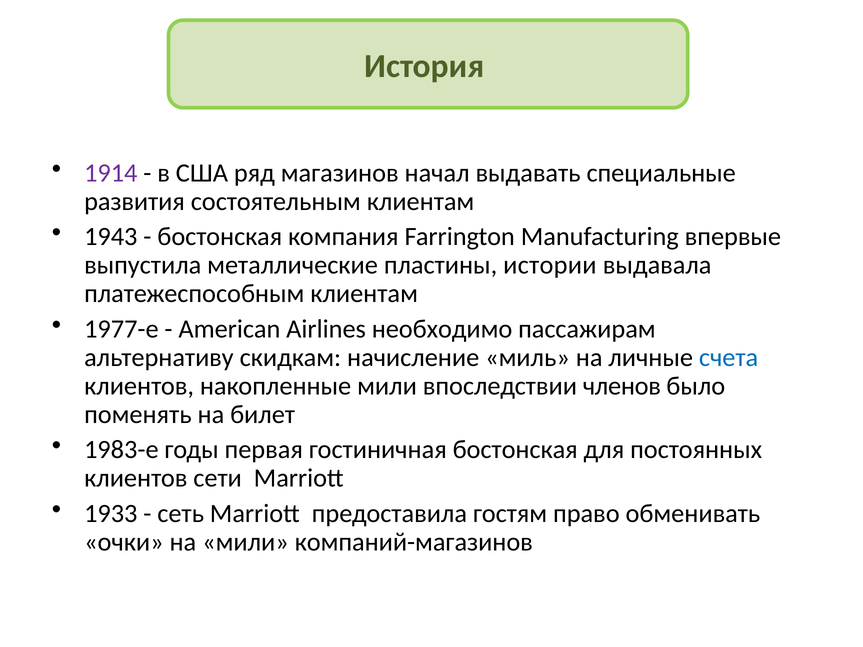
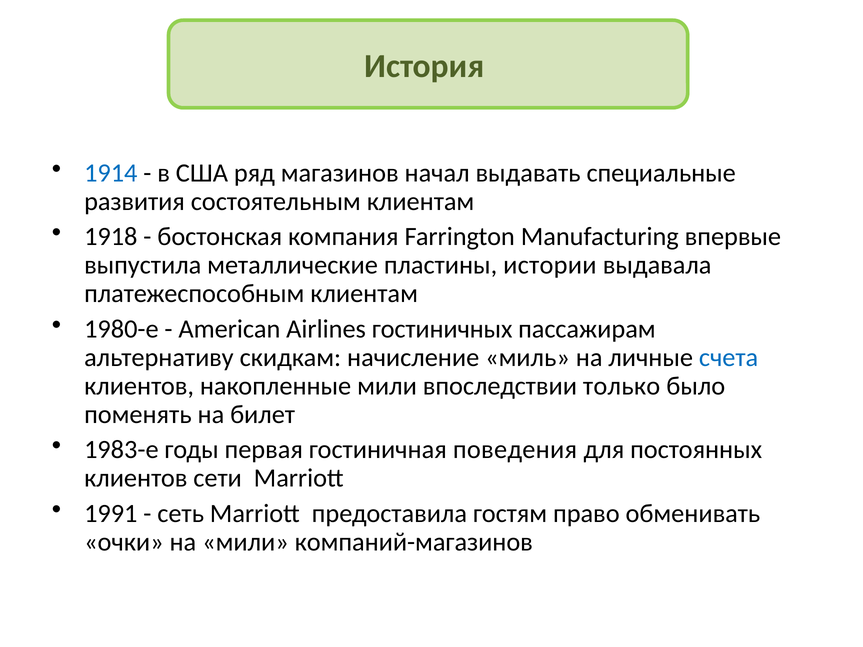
1914 colour: purple -> blue
1943: 1943 -> 1918
1977-е: 1977-е -> 1980-е
необходимо: необходимо -> гостиничных
членов: членов -> только
гостиничная бостонская: бостонская -> поведения
1933: 1933 -> 1991
